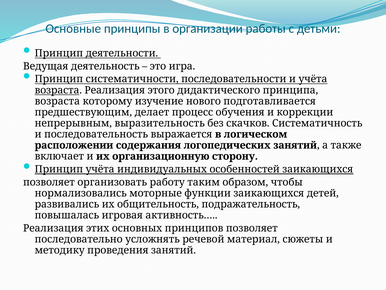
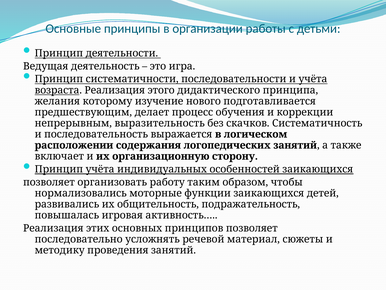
возраста at (57, 101): возраста -> желания
